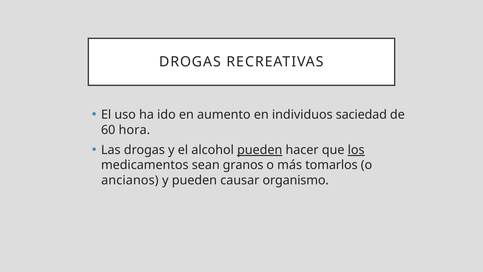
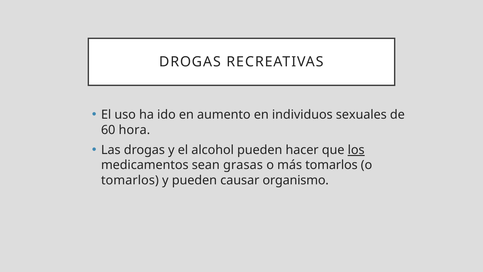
saciedad: saciedad -> sexuales
pueden at (260, 150) underline: present -> none
granos: granos -> grasas
ancianos at (130, 180): ancianos -> tomarlos
